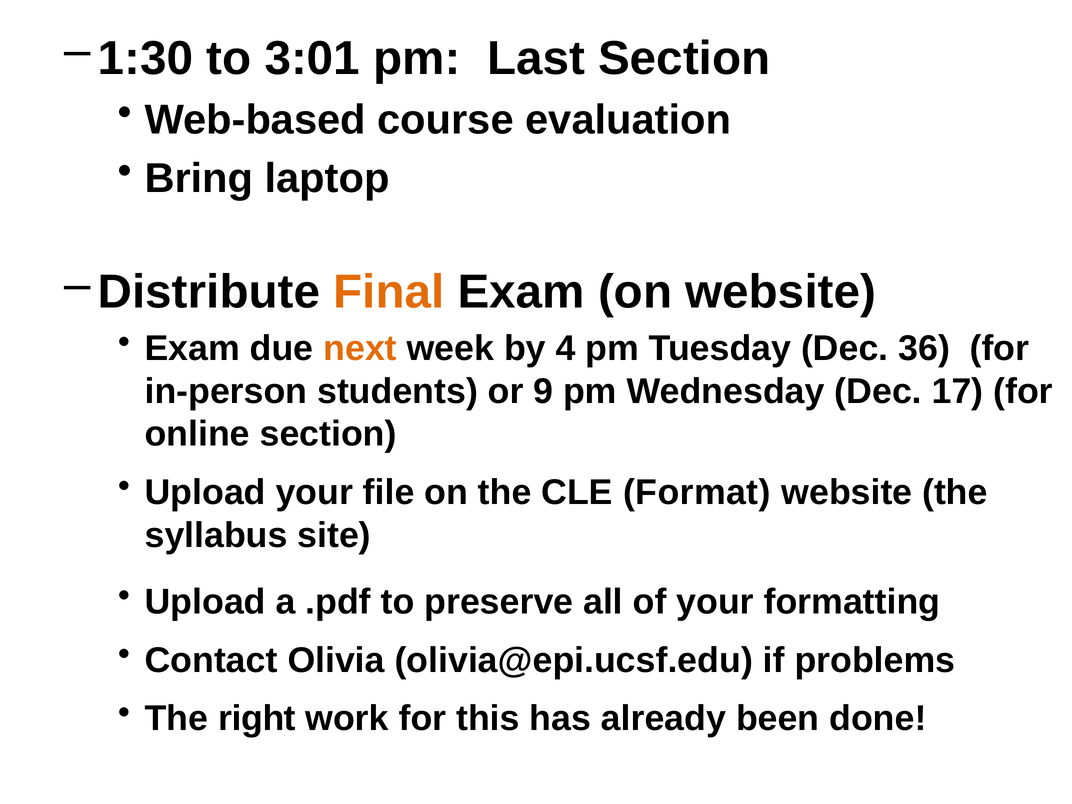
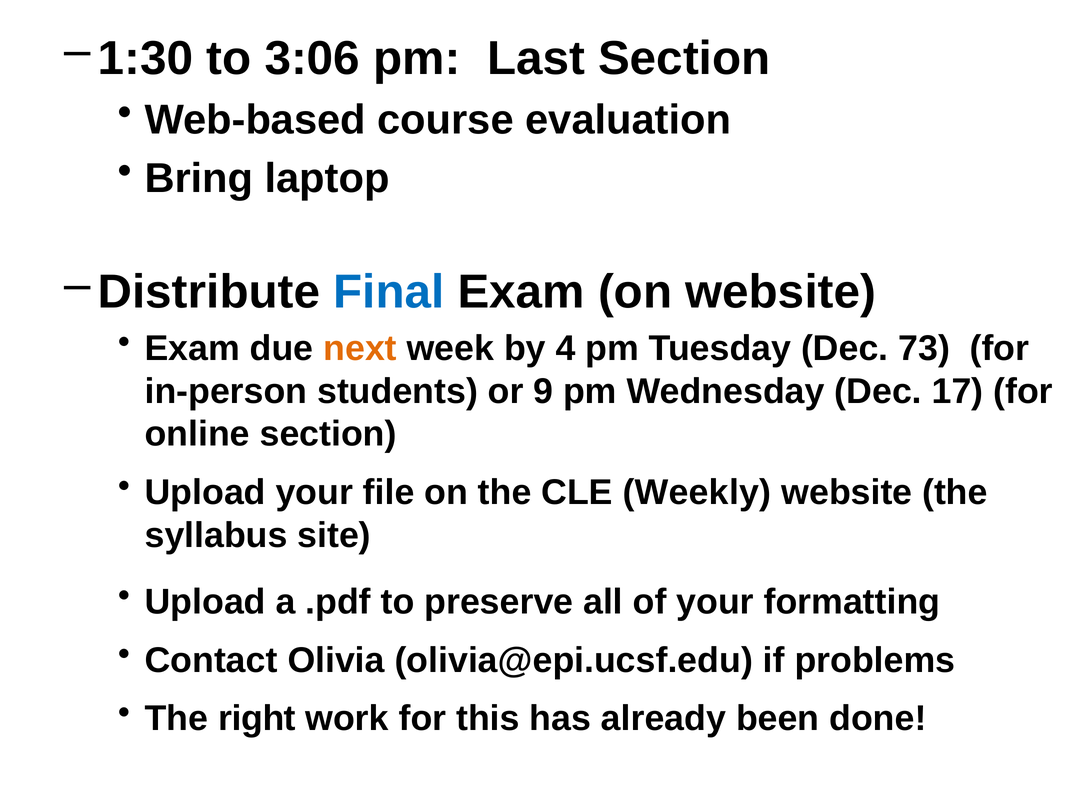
3:01: 3:01 -> 3:06
Final colour: orange -> blue
36: 36 -> 73
Format: Format -> Weekly
